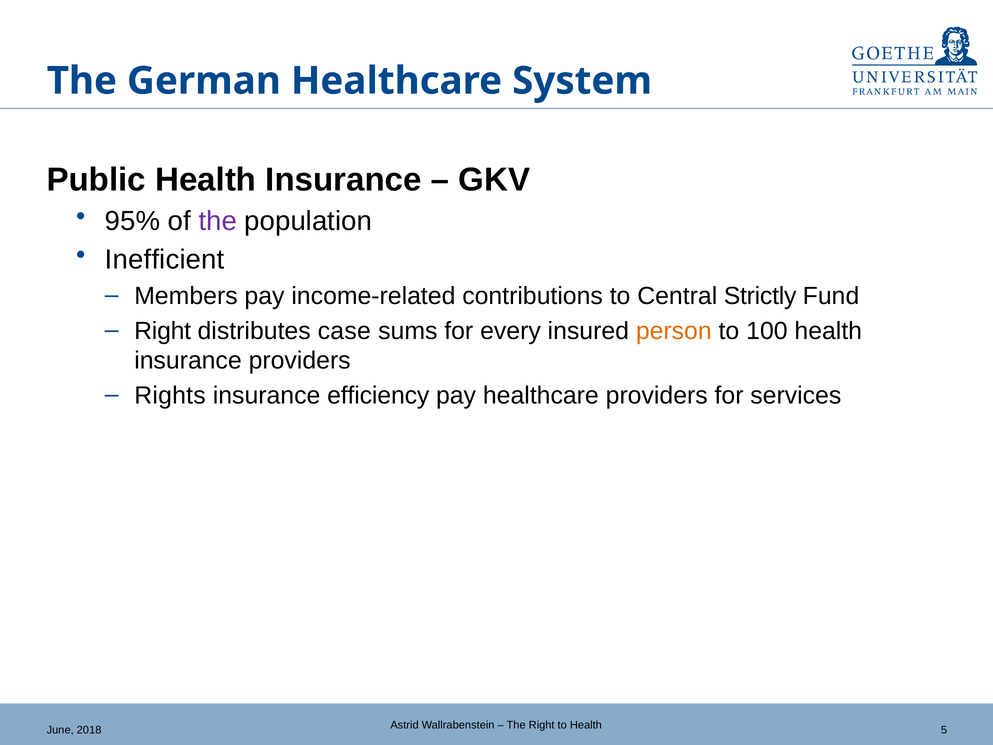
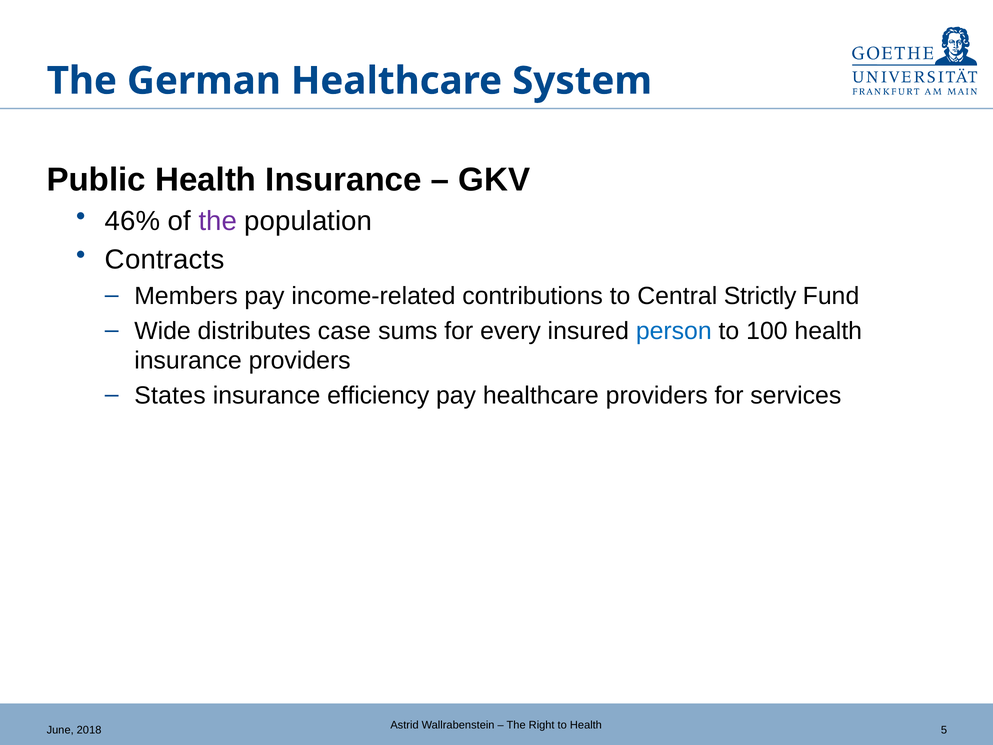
95%: 95% -> 46%
Inefficient: Inefficient -> Contracts
Right at (163, 331): Right -> Wide
person colour: orange -> blue
Rights: Rights -> States
